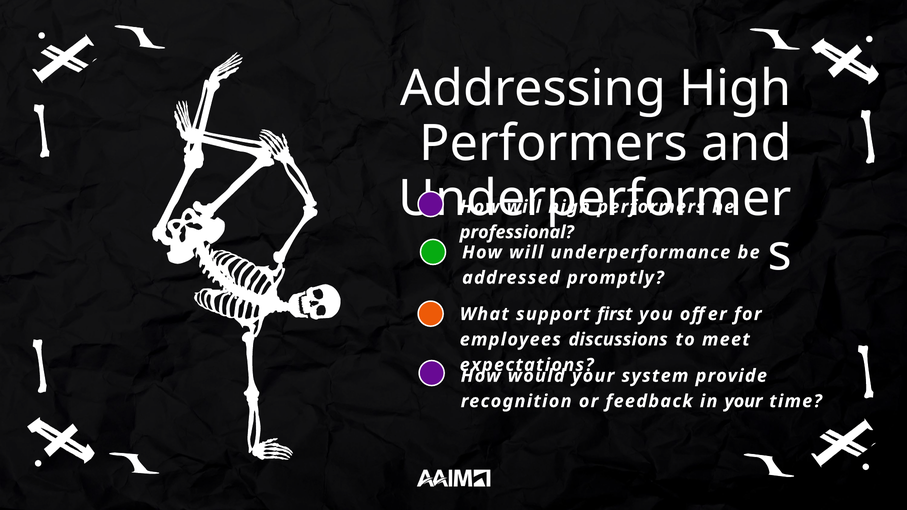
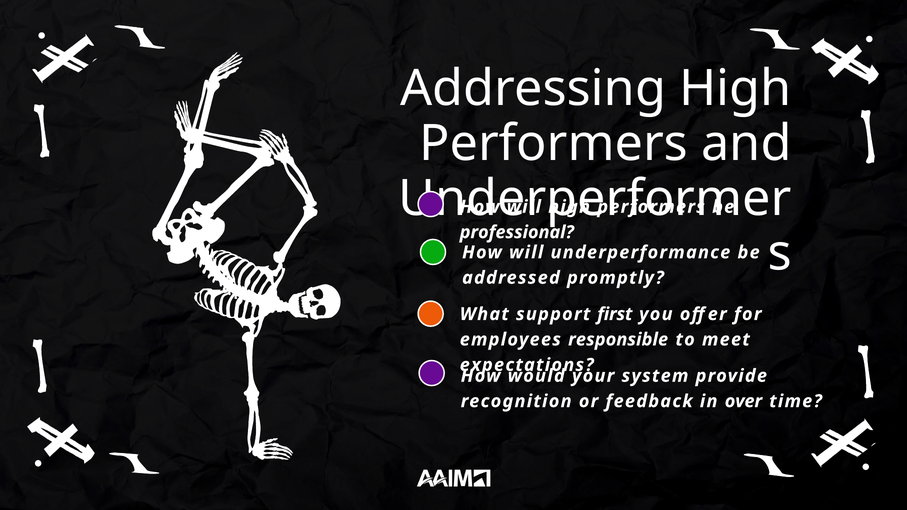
discussions: discussions -> responsible
in your: your -> over
